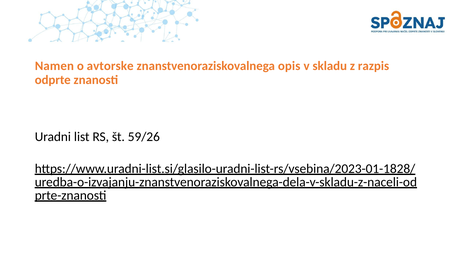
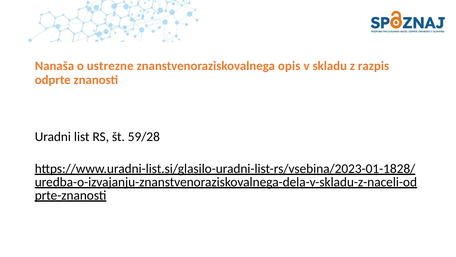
Namen: Namen -> Nanaša
avtorske: avtorske -> ustrezne
59/26: 59/26 -> 59/28
